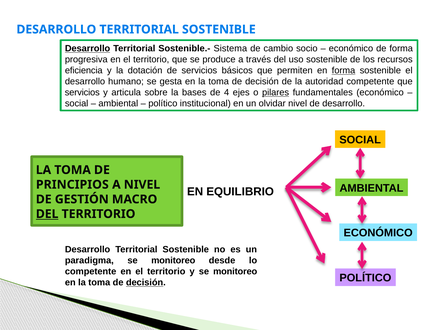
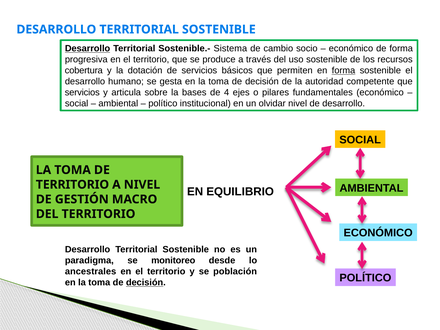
eficiencia: eficiencia -> cobertura
pilares underline: present -> none
PRINCIPIOS at (72, 185): PRINCIPIOS -> TERRITORIO
DEL at (47, 214) underline: present -> none
competente at (91, 272): competente -> ancestrales
y se monitoreo: monitoreo -> población
